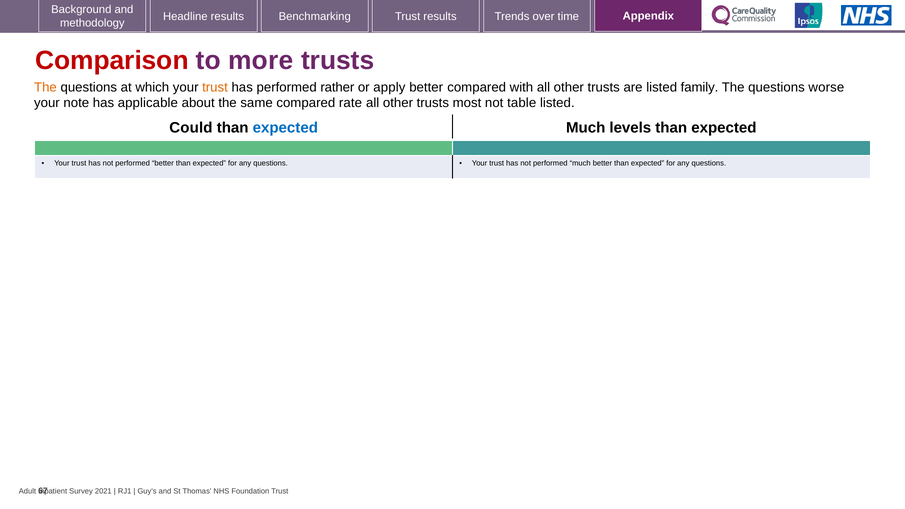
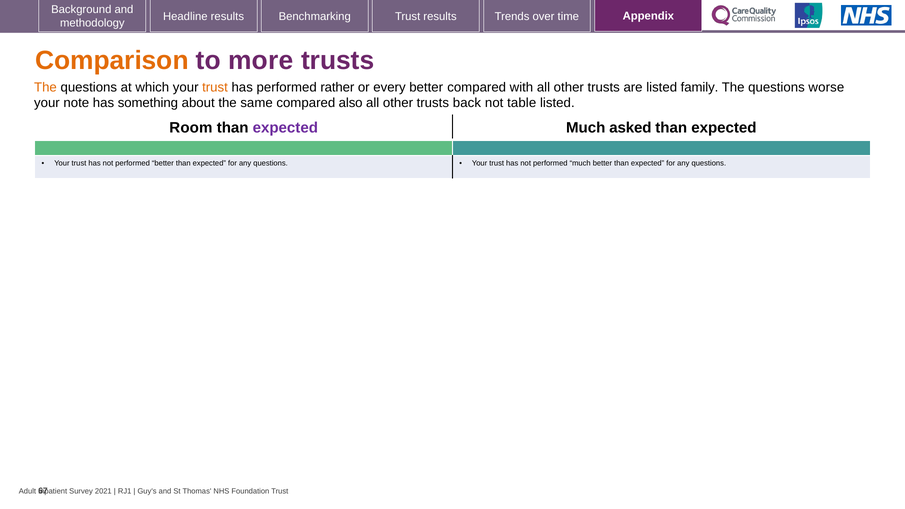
Comparison colour: red -> orange
apply: apply -> every
applicable: applicable -> something
rate: rate -> also
most: most -> back
Could: Could -> Room
expected at (285, 128) colour: blue -> purple
levels: levels -> asked
